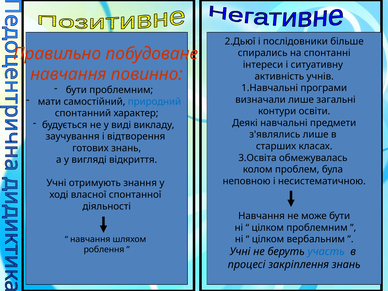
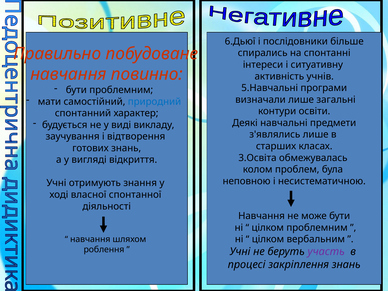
2.Дьюї: 2.Дьюї -> 6.Дьюї
1.Навчальні: 1.Навчальні -> 5.Навчальні
участь colour: blue -> purple
